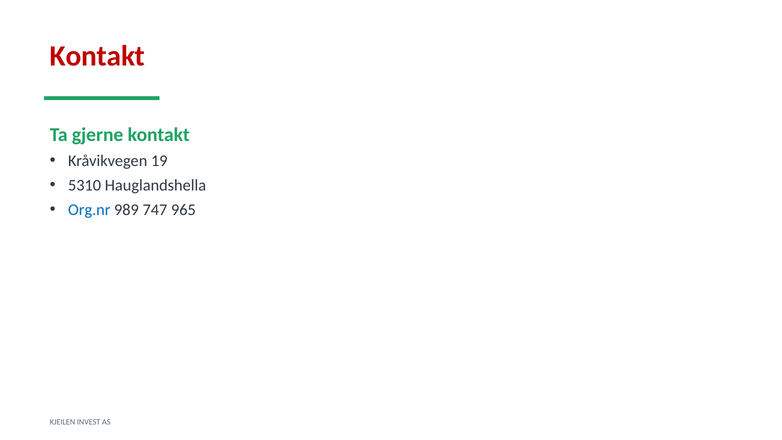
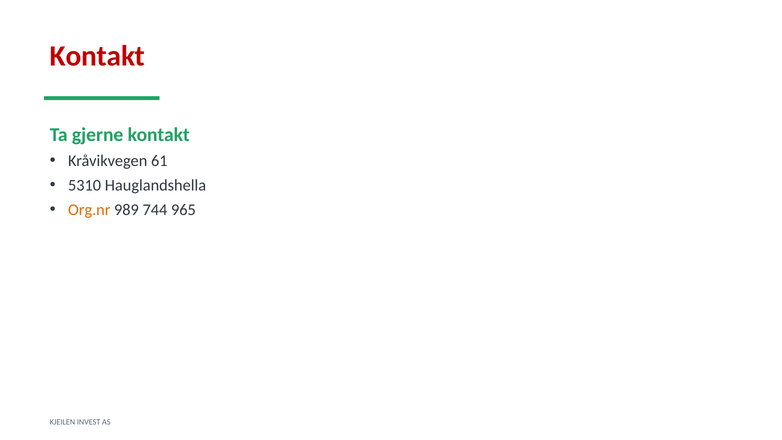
19: 19 -> 61
Org.nr colour: blue -> orange
747: 747 -> 744
